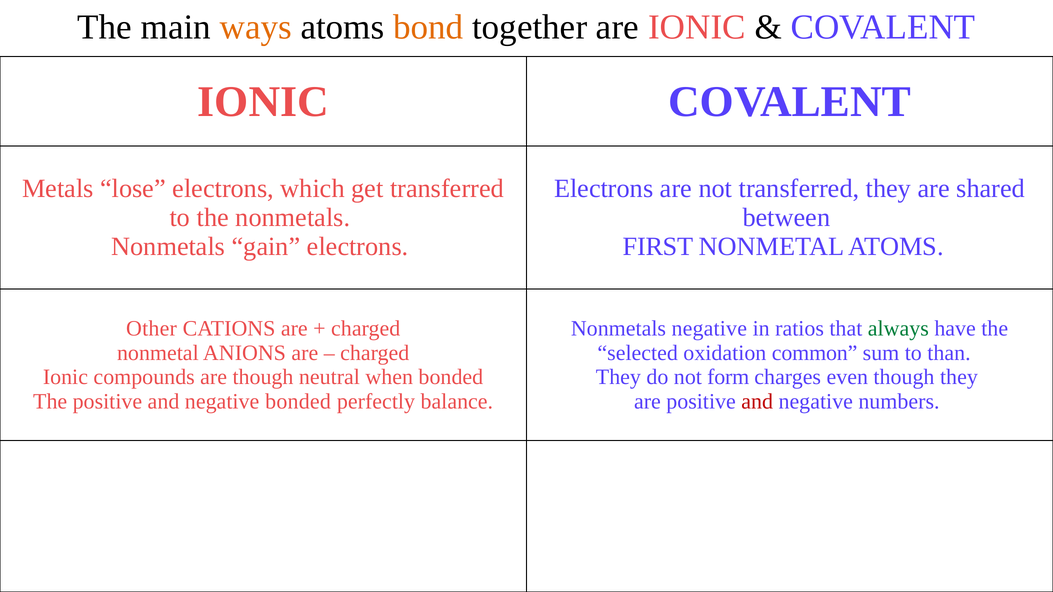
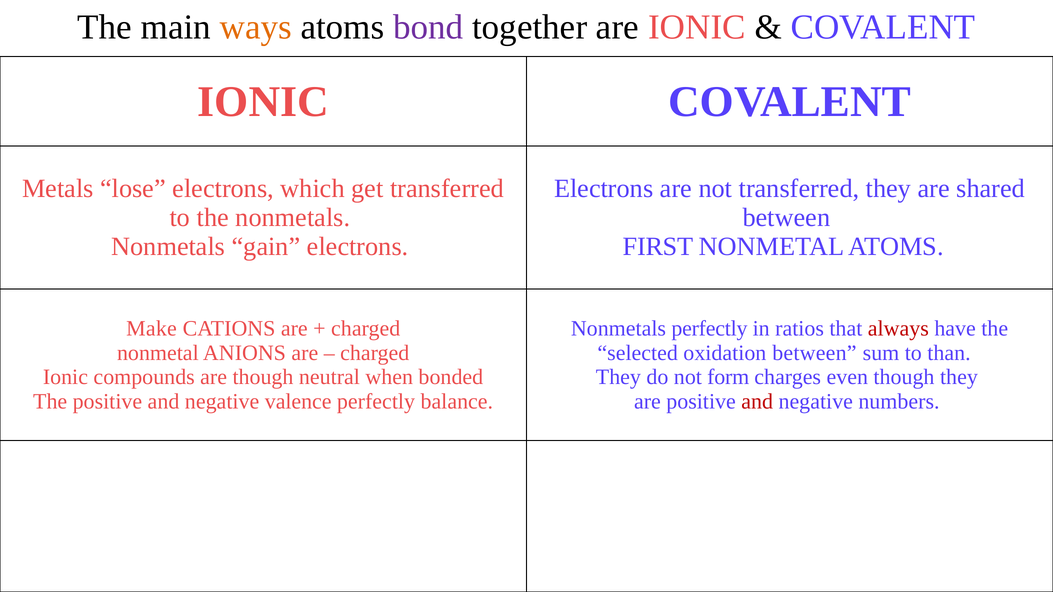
bond colour: orange -> purple
Other: Other -> Make
Nonmetals negative: negative -> perfectly
always colour: green -> red
oxidation common: common -> between
negative bonded: bonded -> valence
